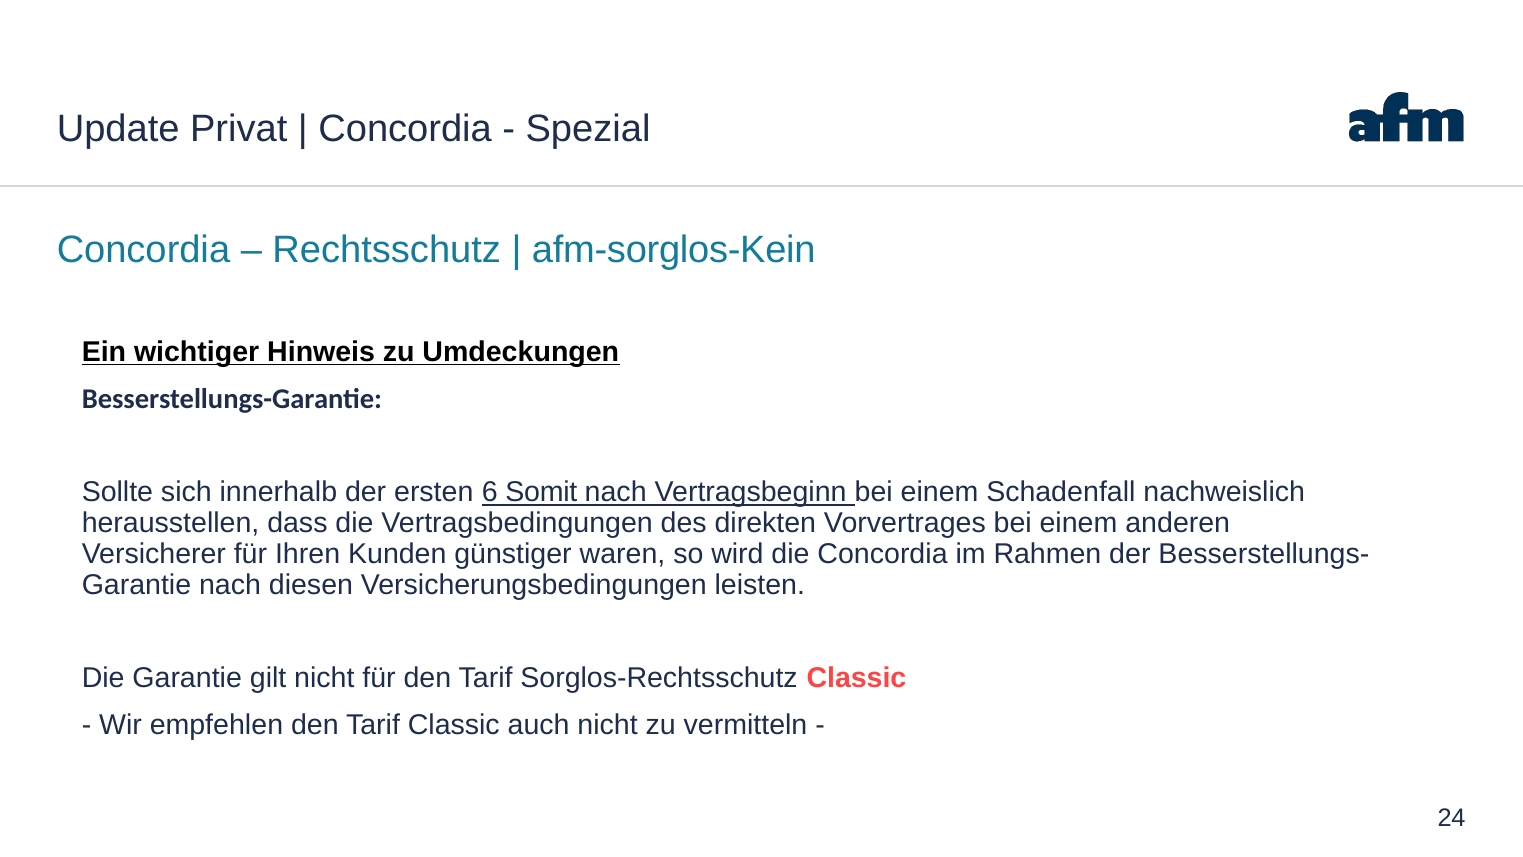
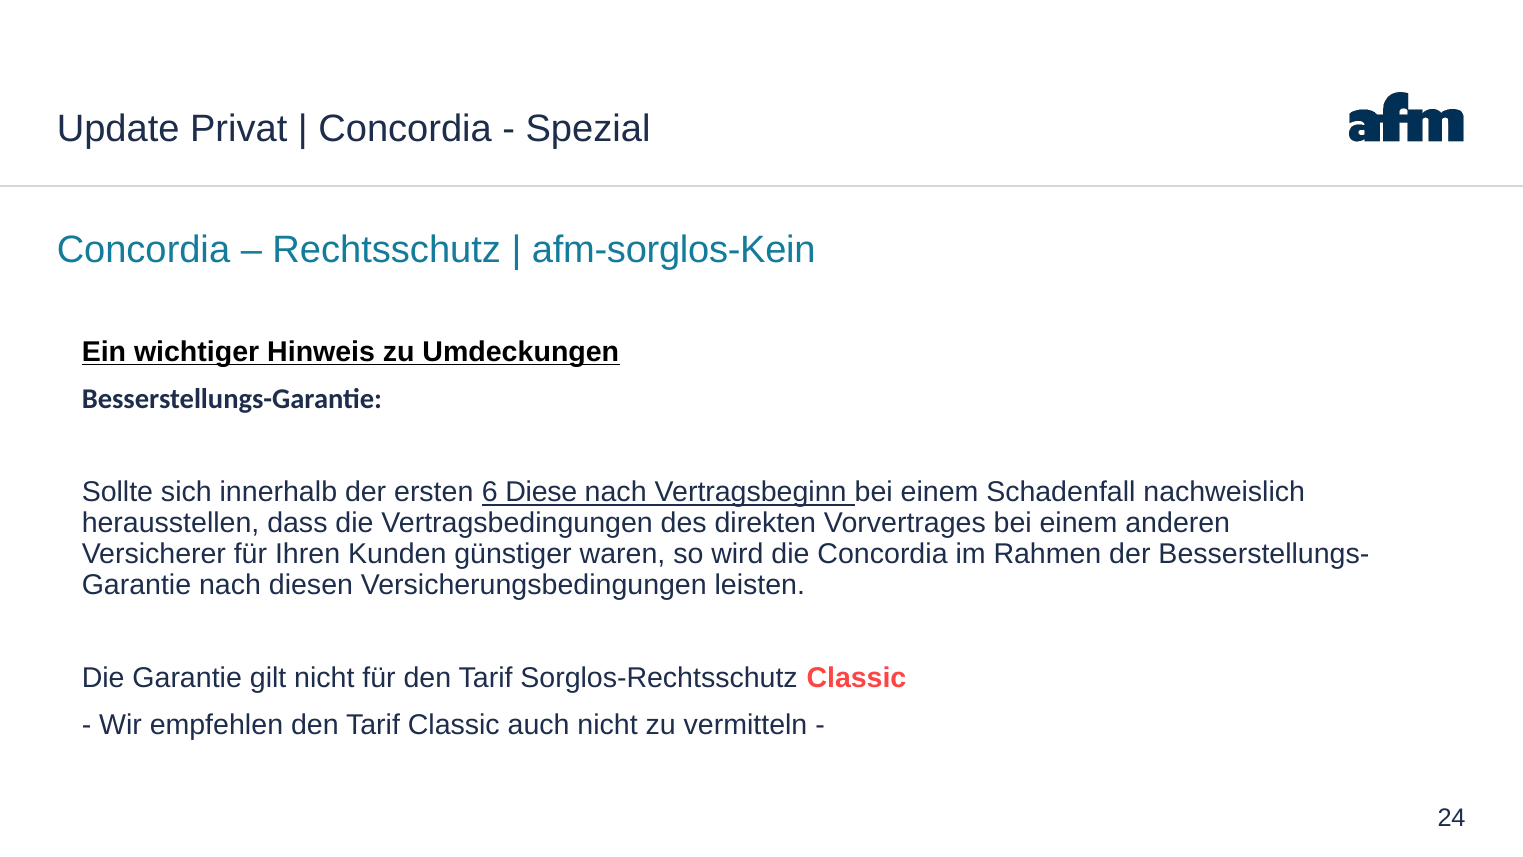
Somit: Somit -> Diese
